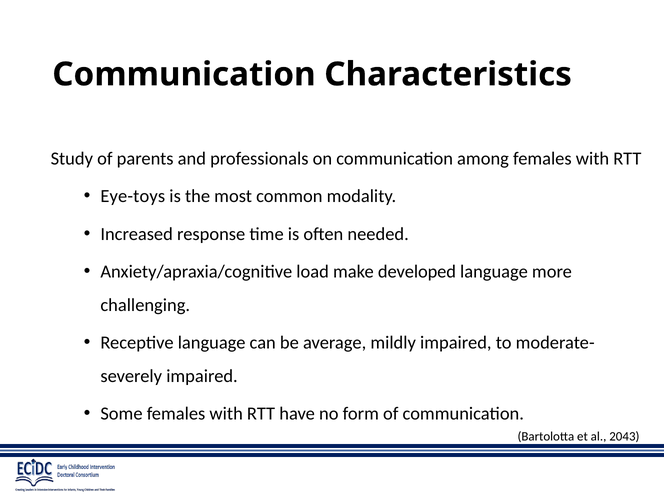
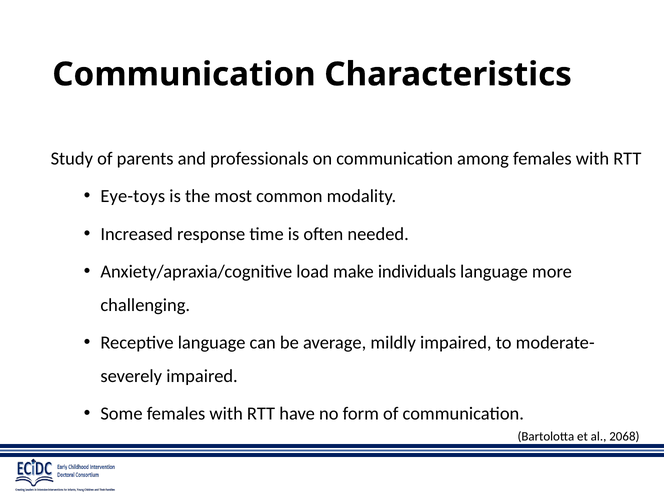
developed: developed -> individuals
2043: 2043 -> 2068
